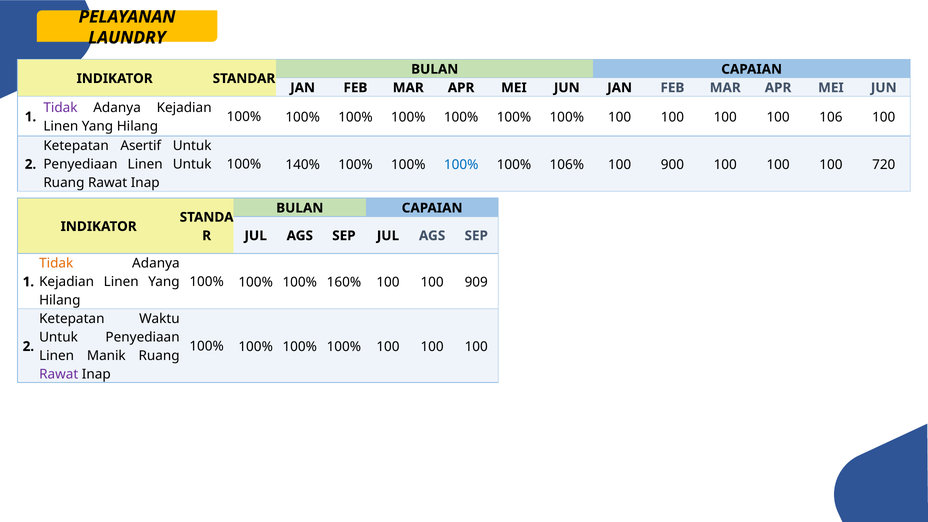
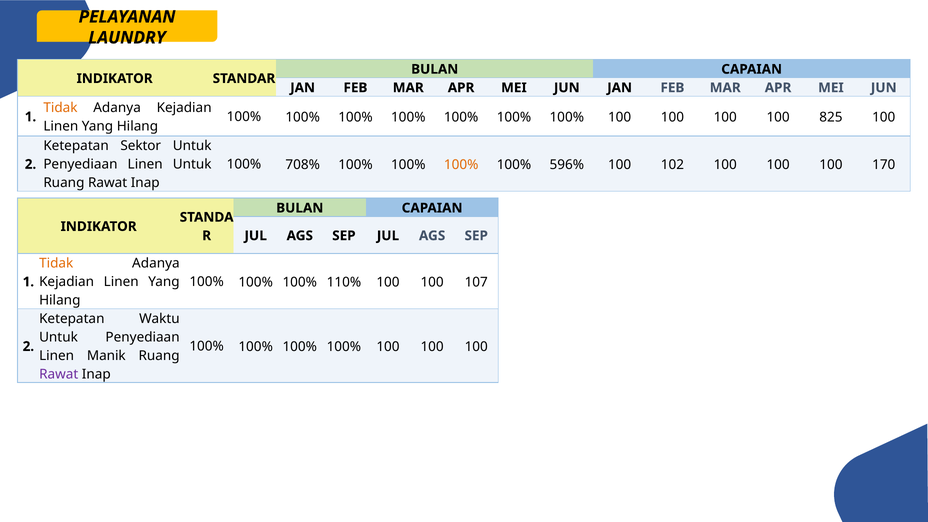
Tidak at (60, 108) colour: purple -> orange
106: 106 -> 825
Asertif: Asertif -> Sektor
140%: 140% -> 708%
100% at (461, 165) colour: blue -> orange
106%: 106% -> 596%
900: 900 -> 102
720: 720 -> 170
160%: 160% -> 110%
909: 909 -> 107
